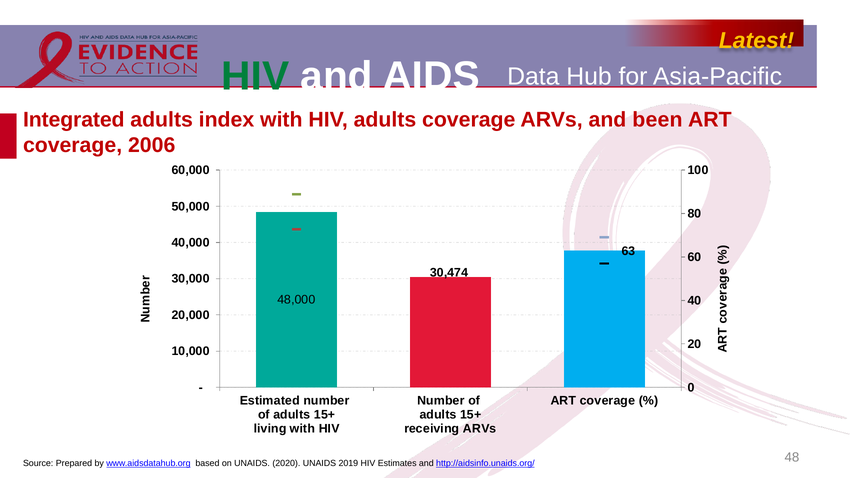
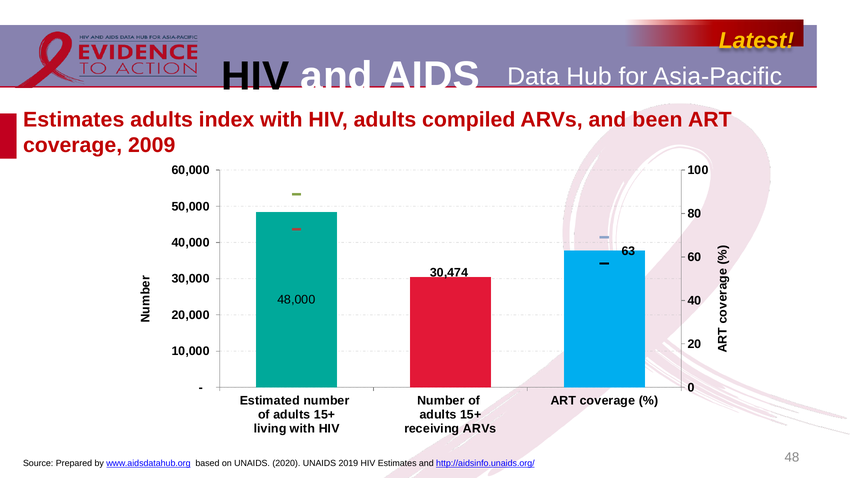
HIV at (255, 77) colour: green -> black
Integrated at (74, 120): Integrated -> Estimates
adults coverage: coverage -> compiled
2006: 2006 -> 2009
